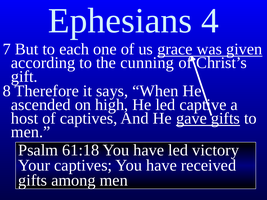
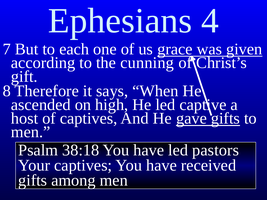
61:18: 61:18 -> 38:18
victory: victory -> pastors
